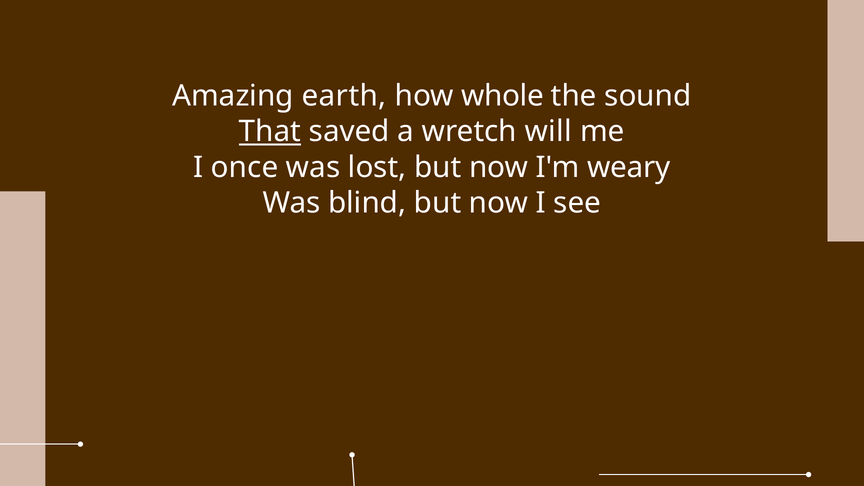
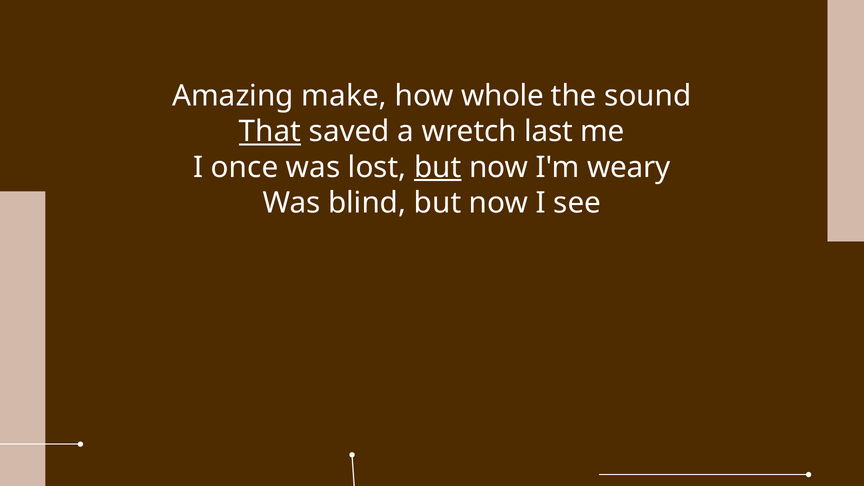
earth: earth -> make
will: will -> last
but at (438, 167) underline: none -> present
